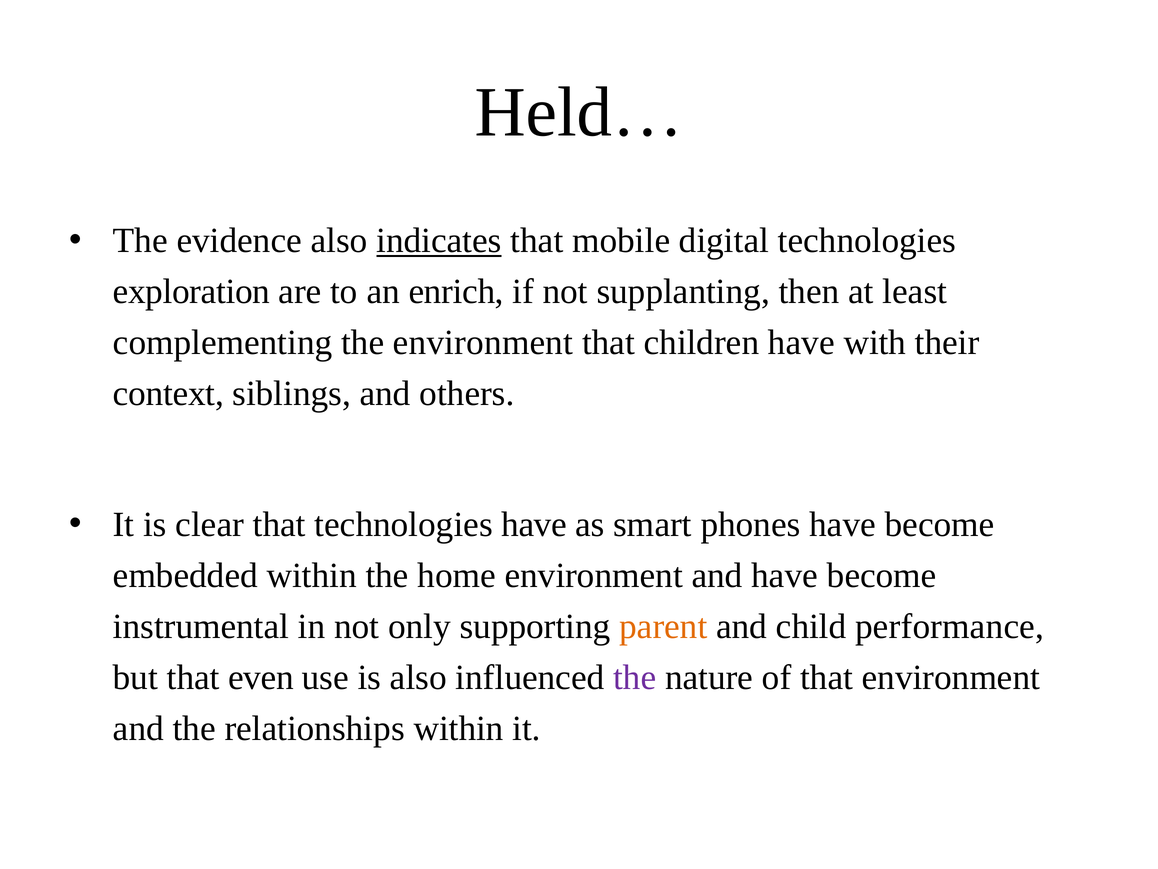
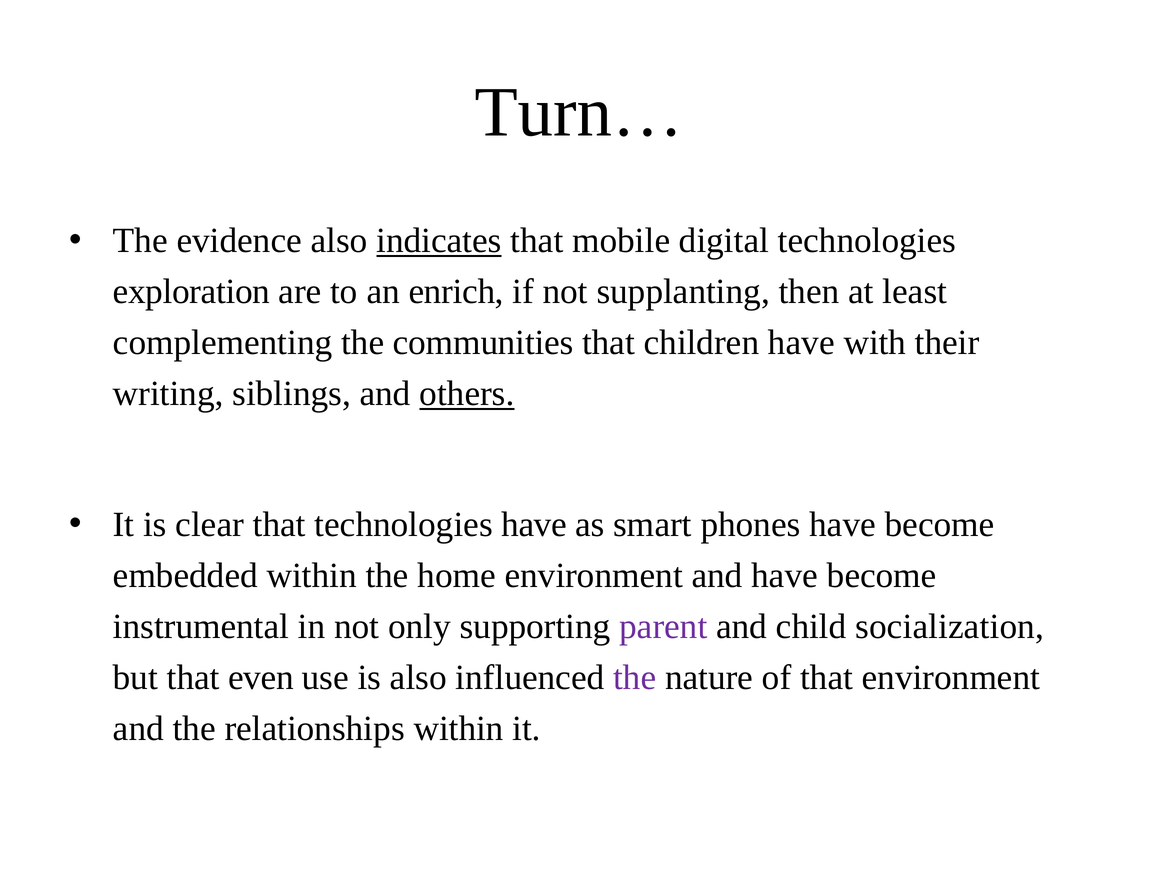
Held…: Held… -> Turn…
the environment: environment -> communities
context: context -> writing
others underline: none -> present
parent colour: orange -> purple
performance: performance -> socialization
